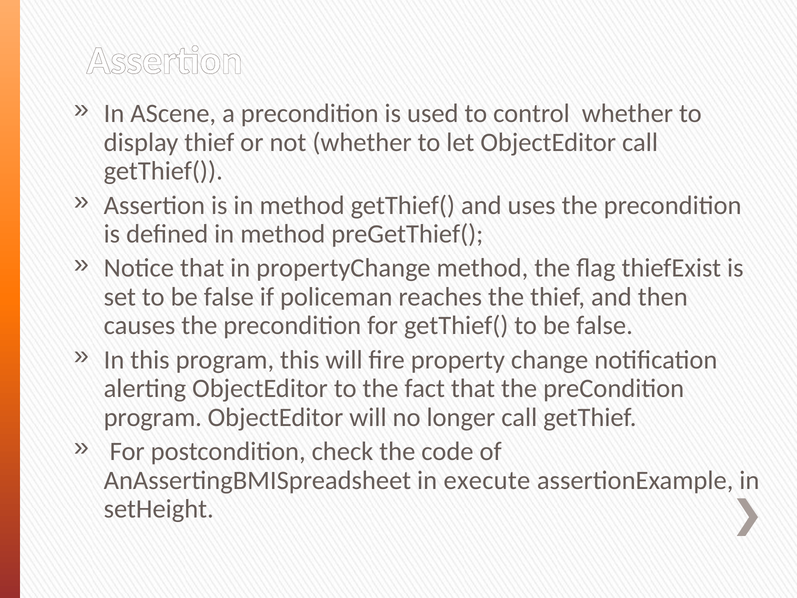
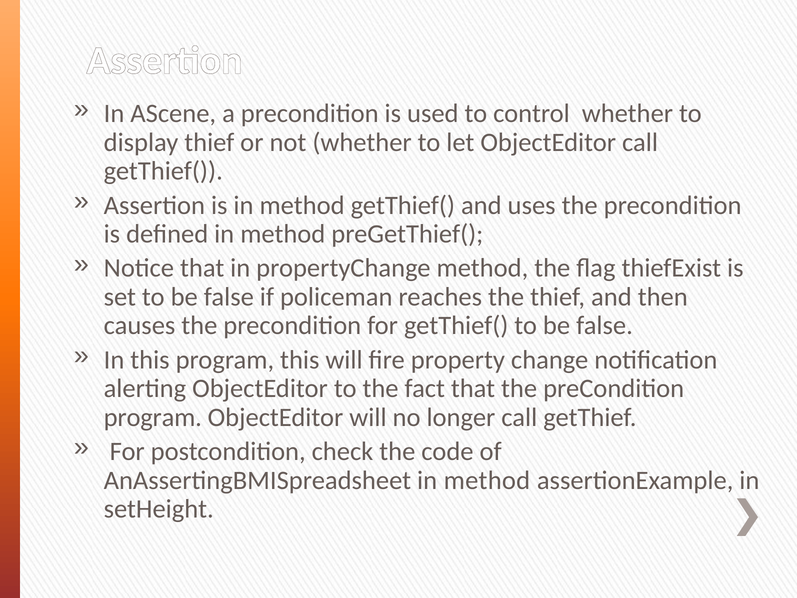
AnAssertingBMISpreadsheet in execute: execute -> method
